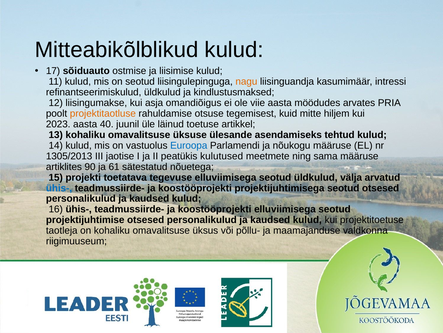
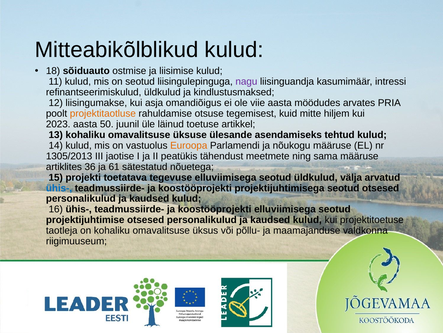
17: 17 -> 18
nagu colour: orange -> purple
40: 40 -> 50
Euroopa colour: blue -> orange
kulutused: kulutused -> tähendust
90: 90 -> 36
